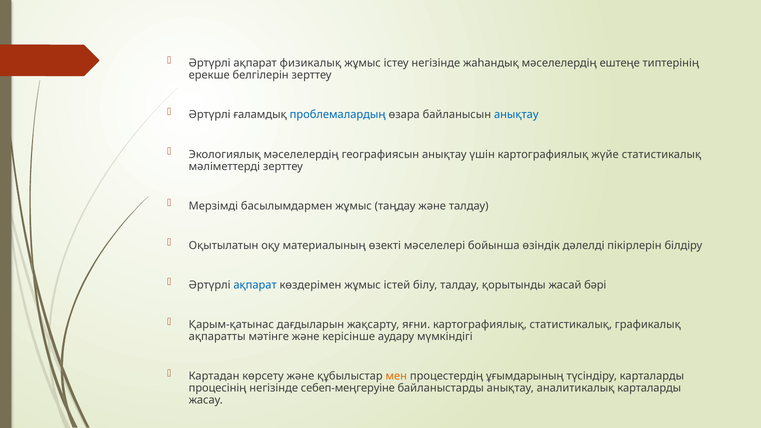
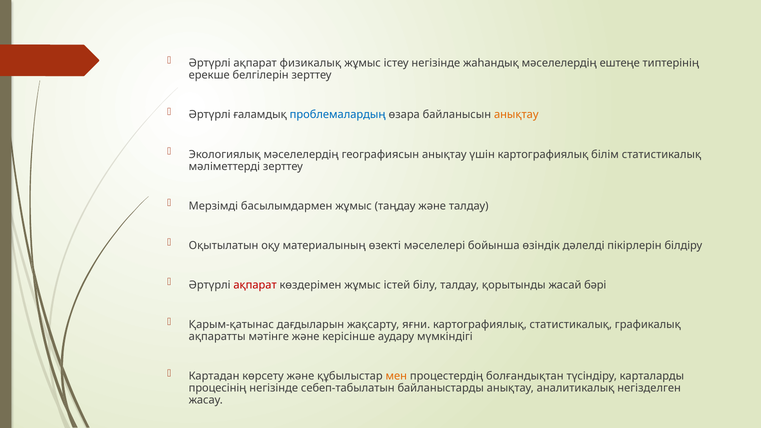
анықтау at (516, 115) colour: blue -> orange
жүйе: жүйе -> білім
ақпарат at (255, 285) colour: blue -> red
ұғымдарының: ұғымдарының -> болғандықтан
себеп-меңгеруіне: себеп-меңгеруіне -> себеп-табылатын
аналитикалық карталарды: карталарды -> негізделген
